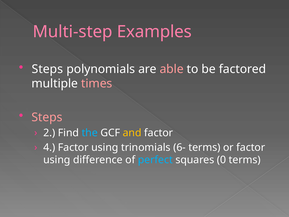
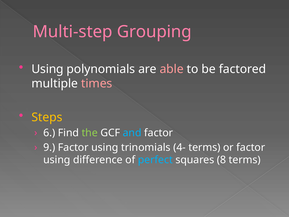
Examples: Examples -> Grouping
Steps at (47, 69): Steps -> Using
Steps at (47, 117) colour: pink -> yellow
2: 2 -> 6
the colour: light blue -> light green
and colour: yellow -> light blue
4: 4 -> 9
6-: 6- -> 4-
0: 0 -> 8
